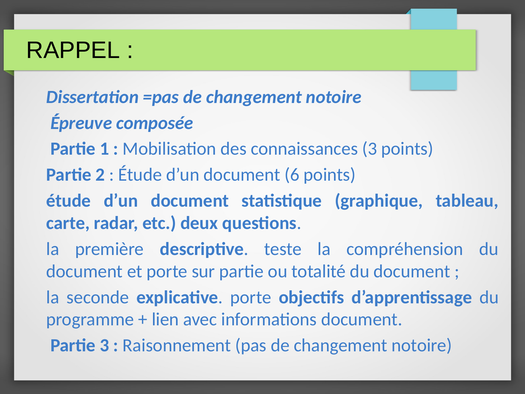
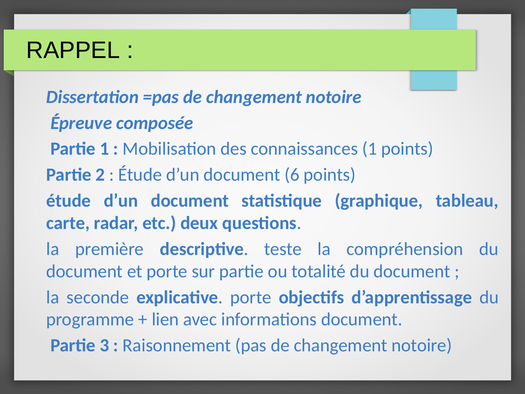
connaissances 3: 3 -> 1
